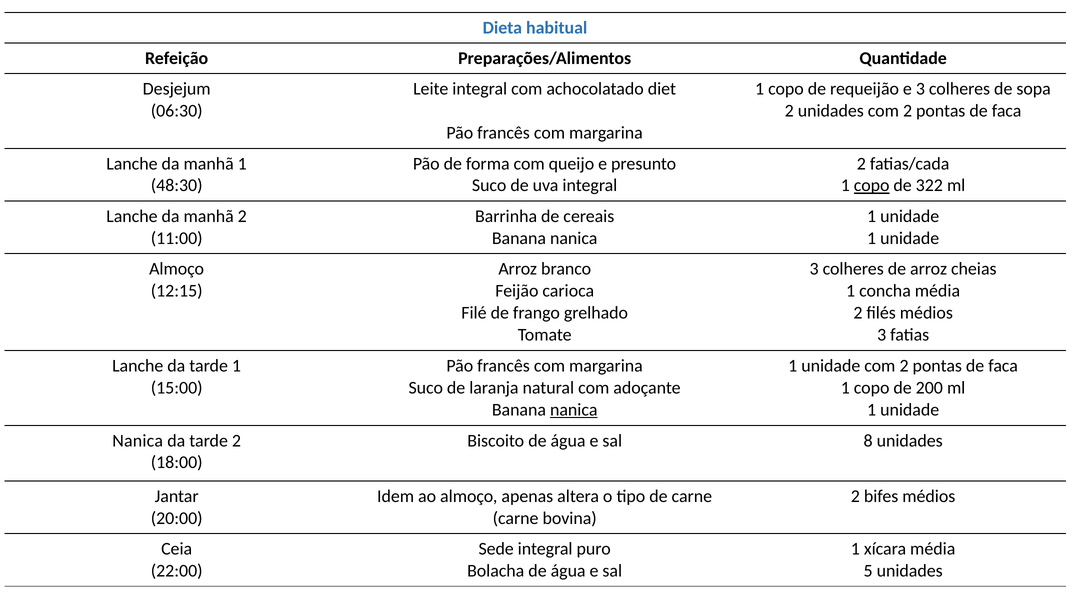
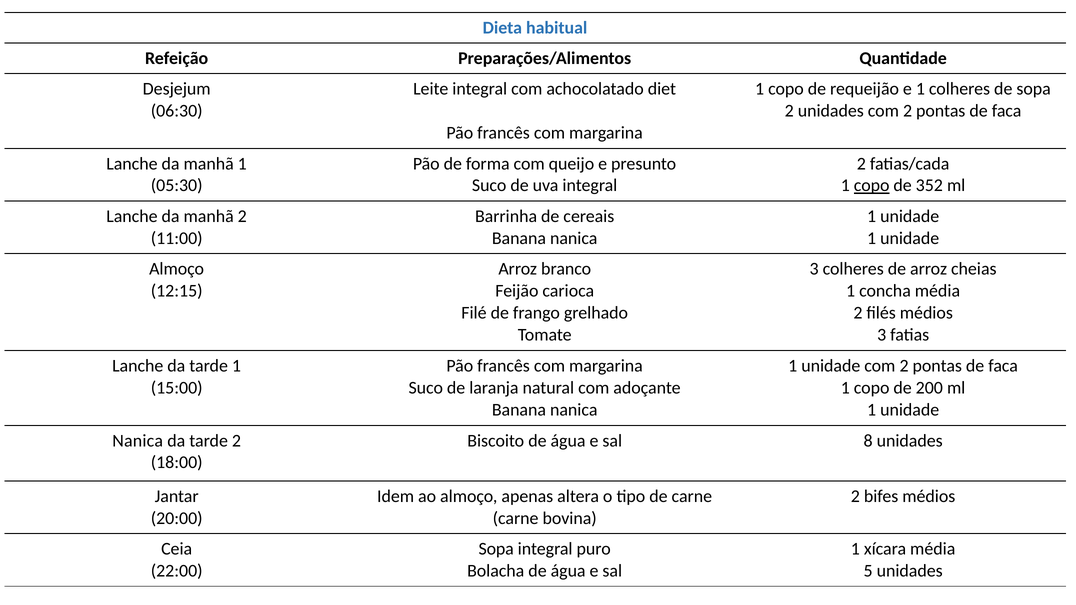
e 3: 3 -> 1
48:30: 48:30 -> 05:30
322: 322 -> 352
nanica at (574, 410) underline: present -> none
Sede at (496, 549): Sede -> Sopa
